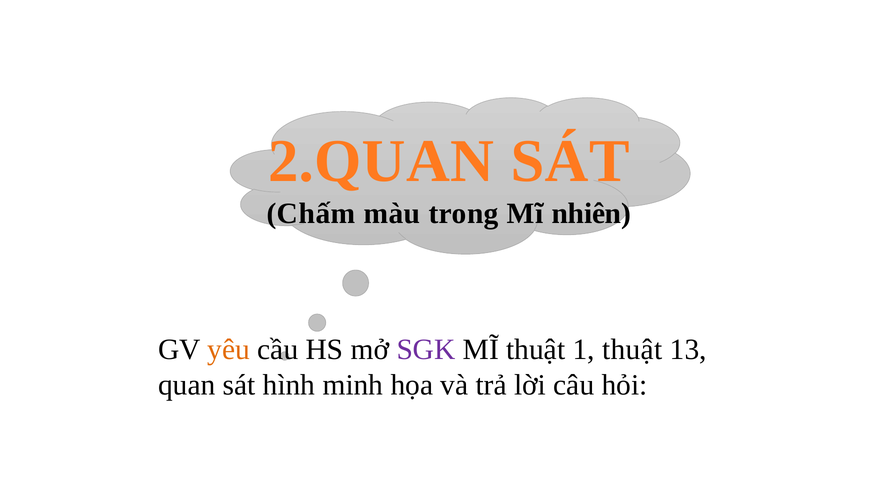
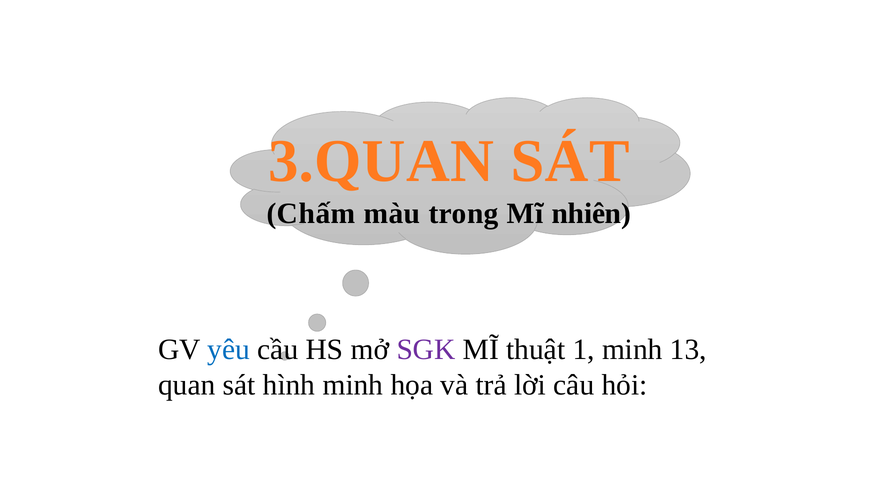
2.QUAN: 2.QUAN -> 3.QUAN
yêu colour: orange -> blue
1 thuật: thuật -> minh
